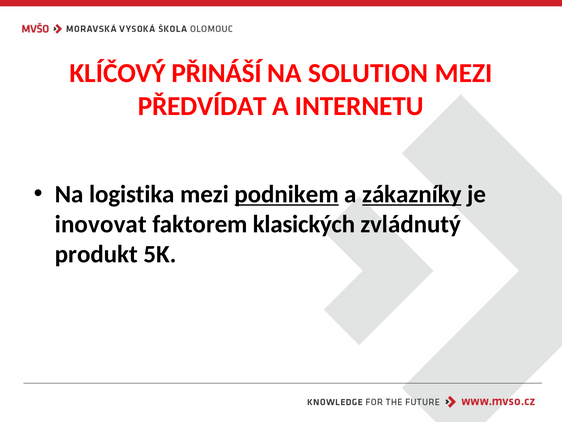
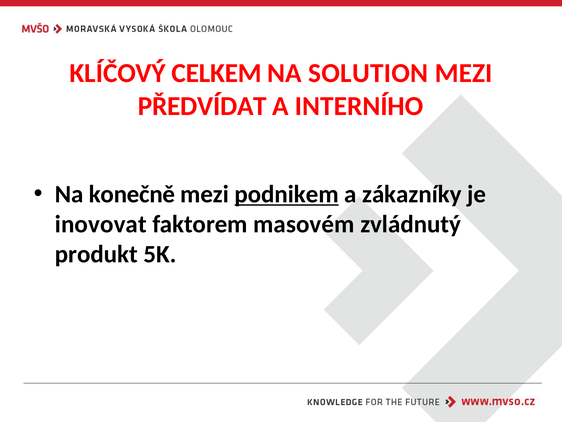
PŘINÁŠÍ: PŘINÁŠÍ -> CELKEM
INTERNETU: INTERNETU -> INTERNÍHO
logistika: logistika -> konečně
zákazníky underline: present -> none
klasických: klasických -> masovém
